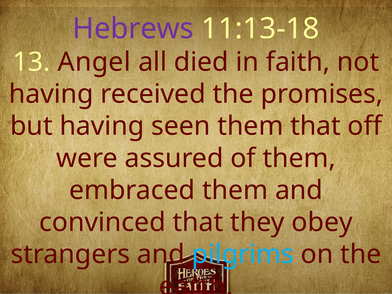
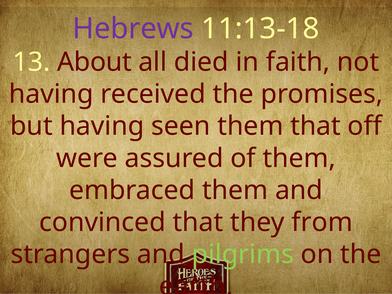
Angel: Angel -> About
obey: obey -> from
pilgrims colour: light blue -> light green
